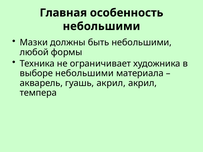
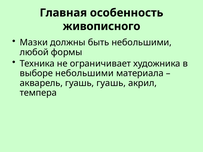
небольшими at (101, 26): небольшими -> живописного
гуашь акрил: акрил -> гуашь
